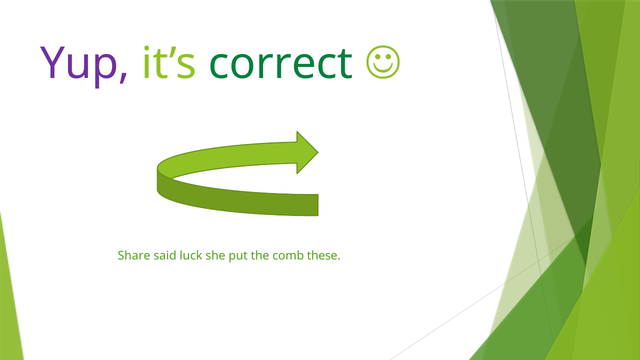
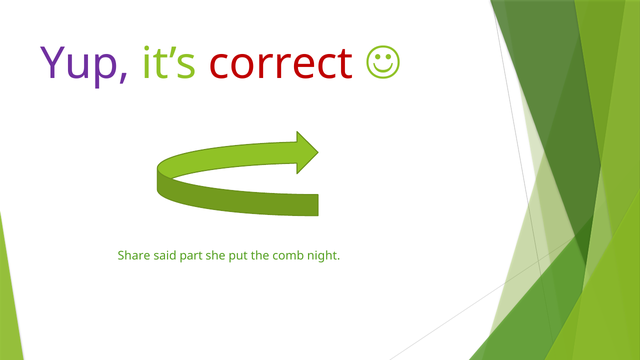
correct colour: green -> red
luck: luck -> part
these: these -> night
